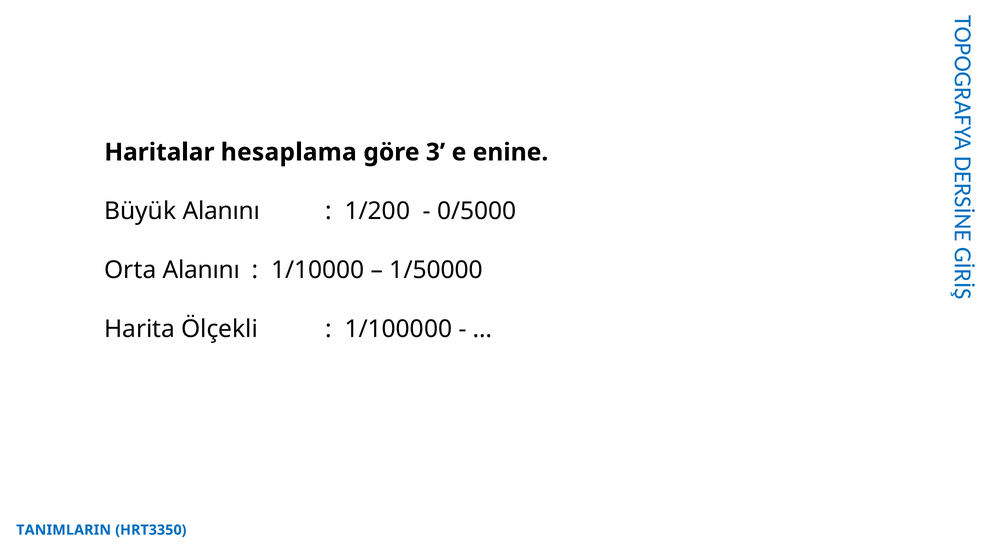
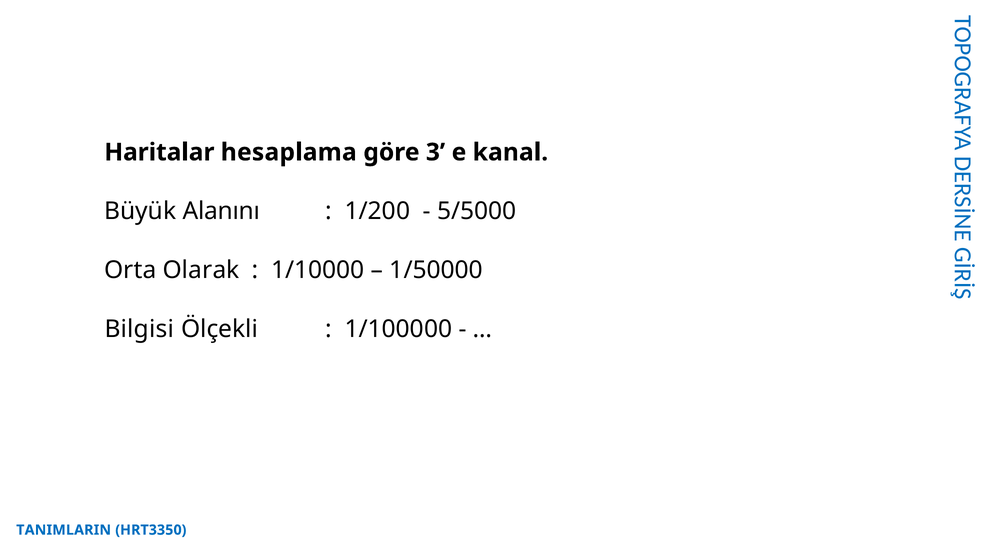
enine: enine -> kanal
0/5000: 0/5000 -> 5/5000
Orta Alanını: Alanını -> Olarak
Harita: Harita -> Bilgisi
